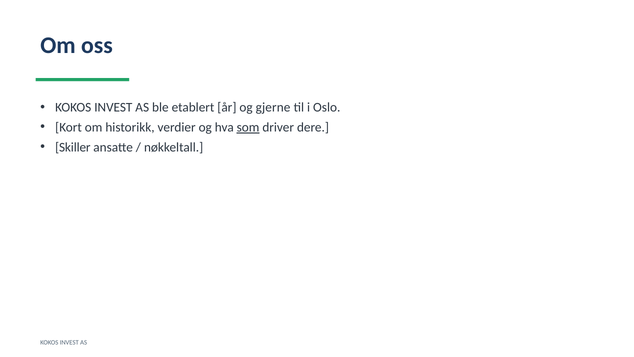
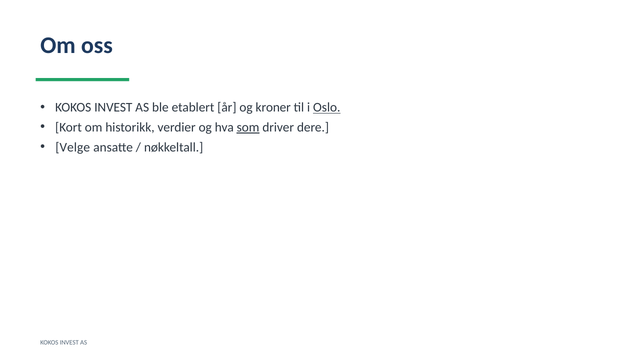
gjerne: gjerne -> kroner
Oslo underline: none -> present
Skiller: Skiller -> Velge
